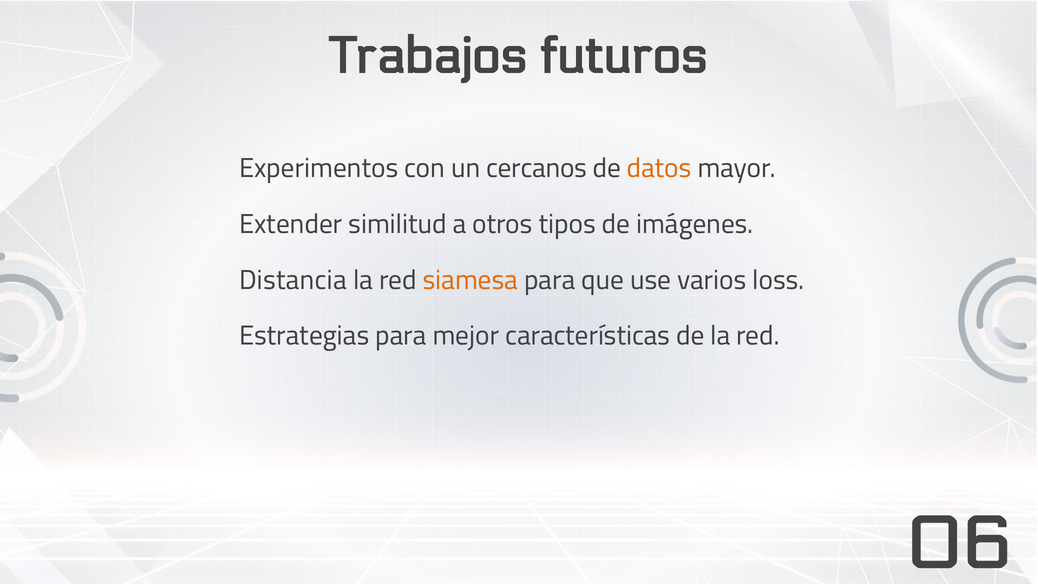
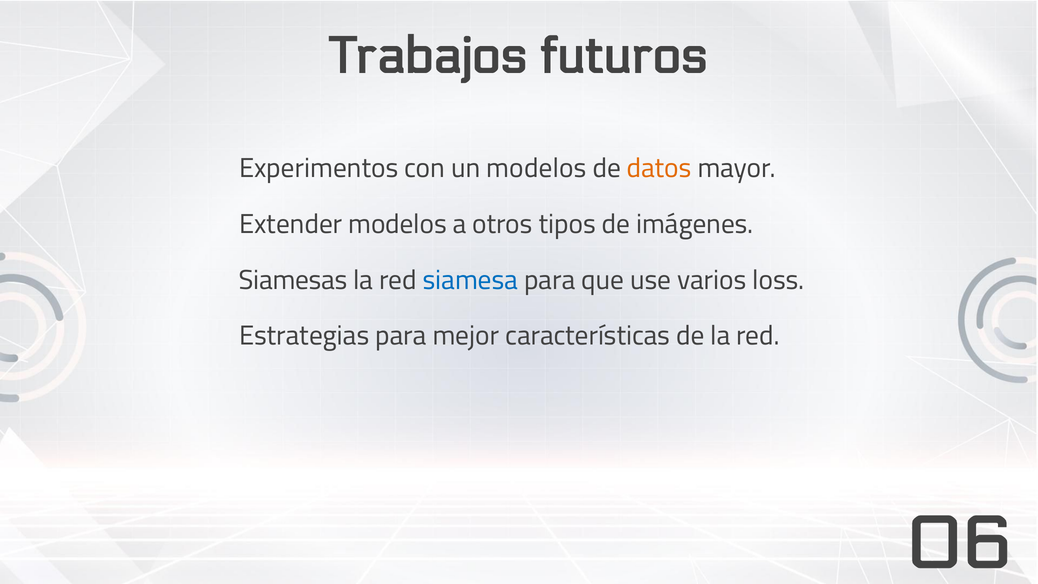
un cercanos: cercanos -> modelos
Extender similitud: similitud -> modelos
Distancia: Distancia -> Siamesas
siamesa colour: orange -> blue
